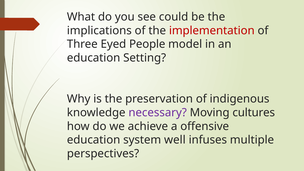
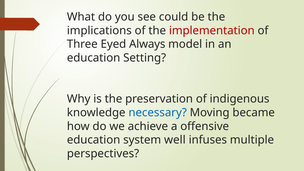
People: People -> Always
necessary colour: purple -> blue
cultures: cultures -> became
